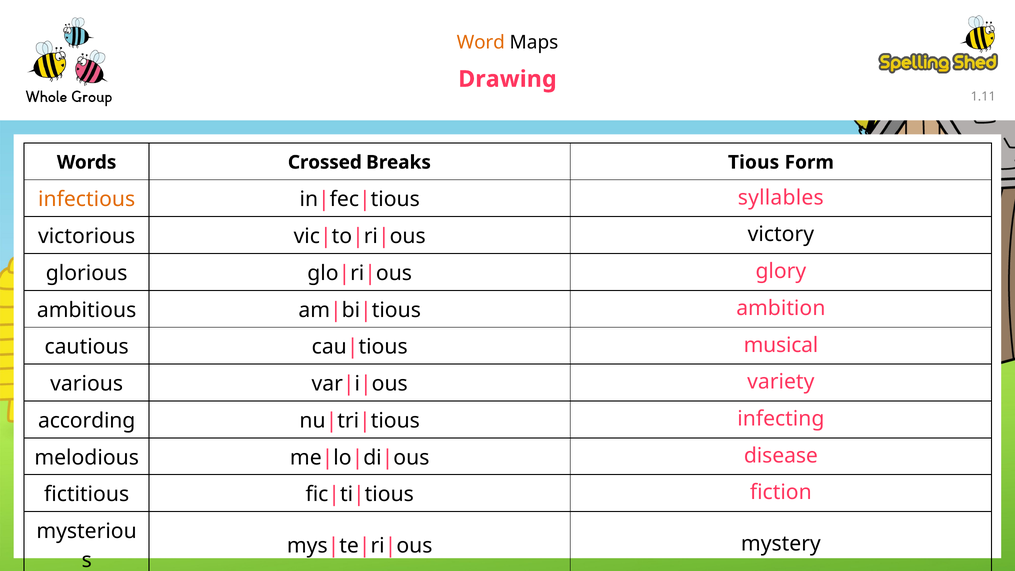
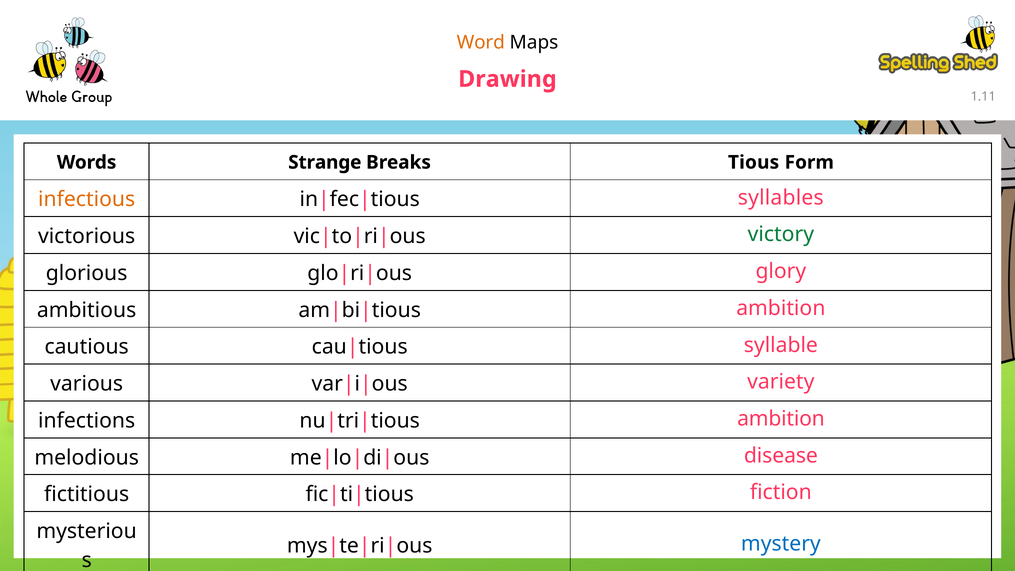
Crossed: Crossed -> Strange
victory colour: black -> green
musical: musical -> syllable
according: according -> infections
infecting at (781, 419): infecting -> ambition
mystery colour: black -> blue
